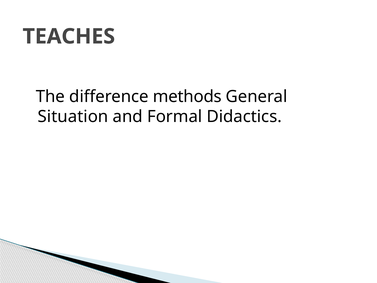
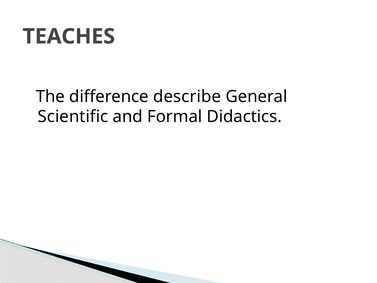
methods: methods -> describe
Situation: Situation -> Scientific
